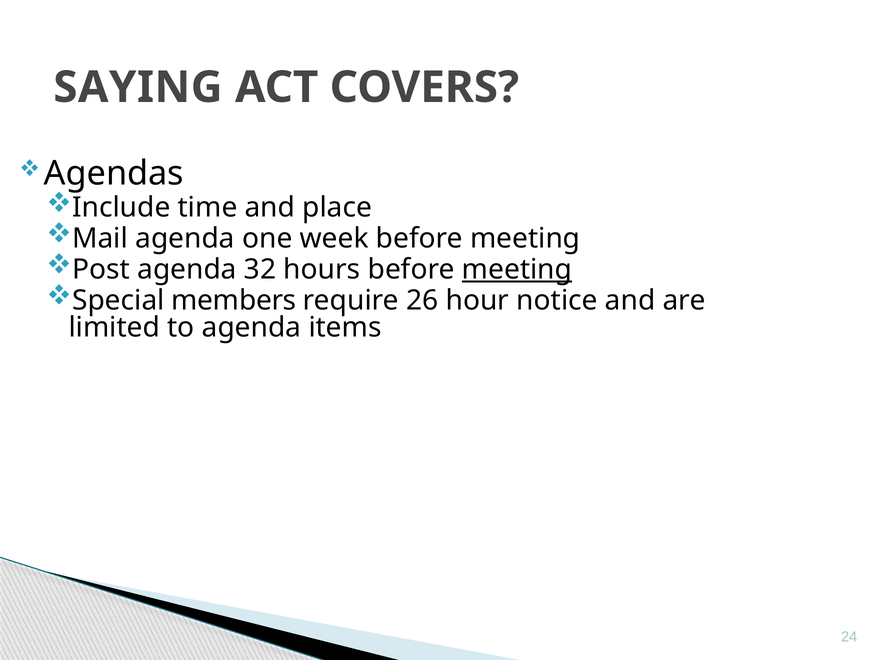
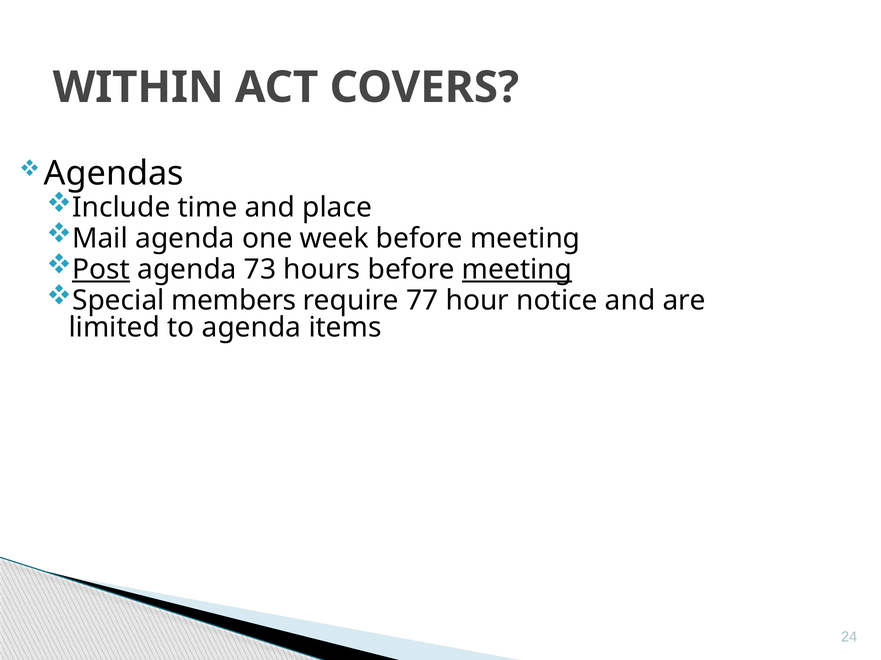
SAYING: SAYING -> WITHIN
Post underline: none -> present
32: 32 -> 73
26: 26 -> 77
